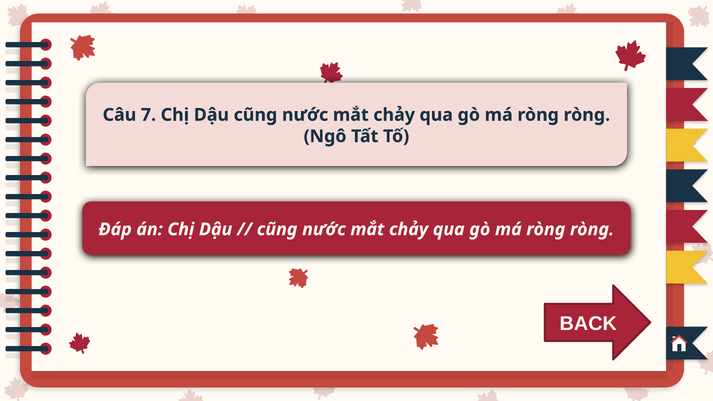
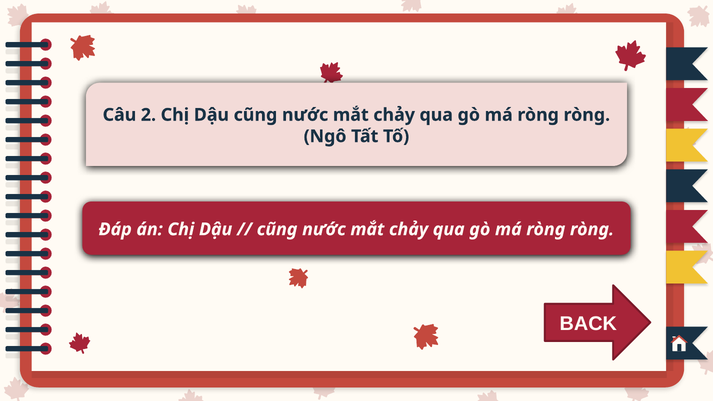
7: 7 -> 2
